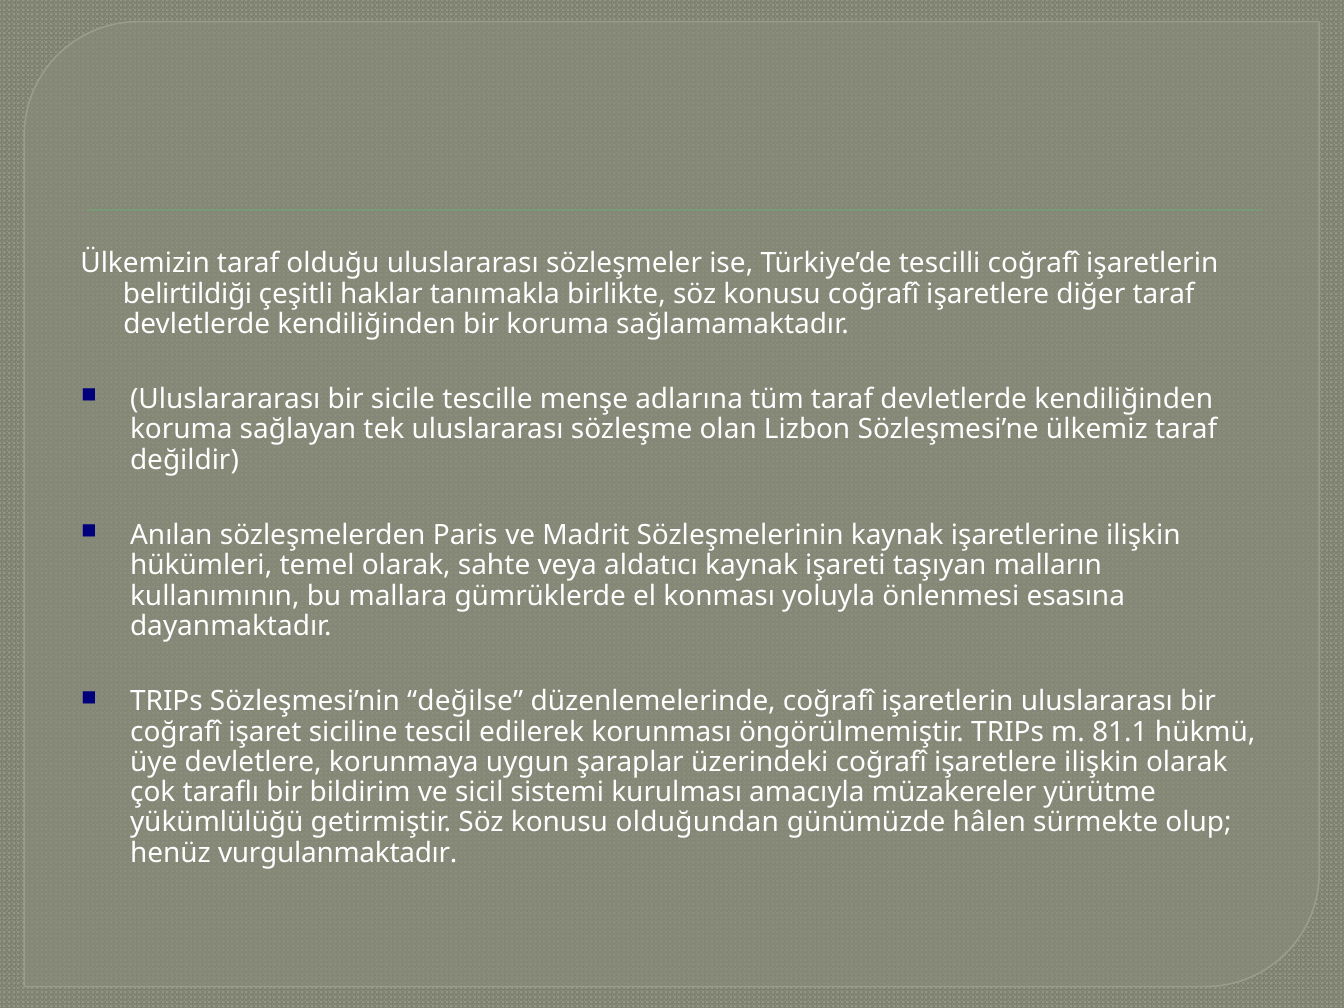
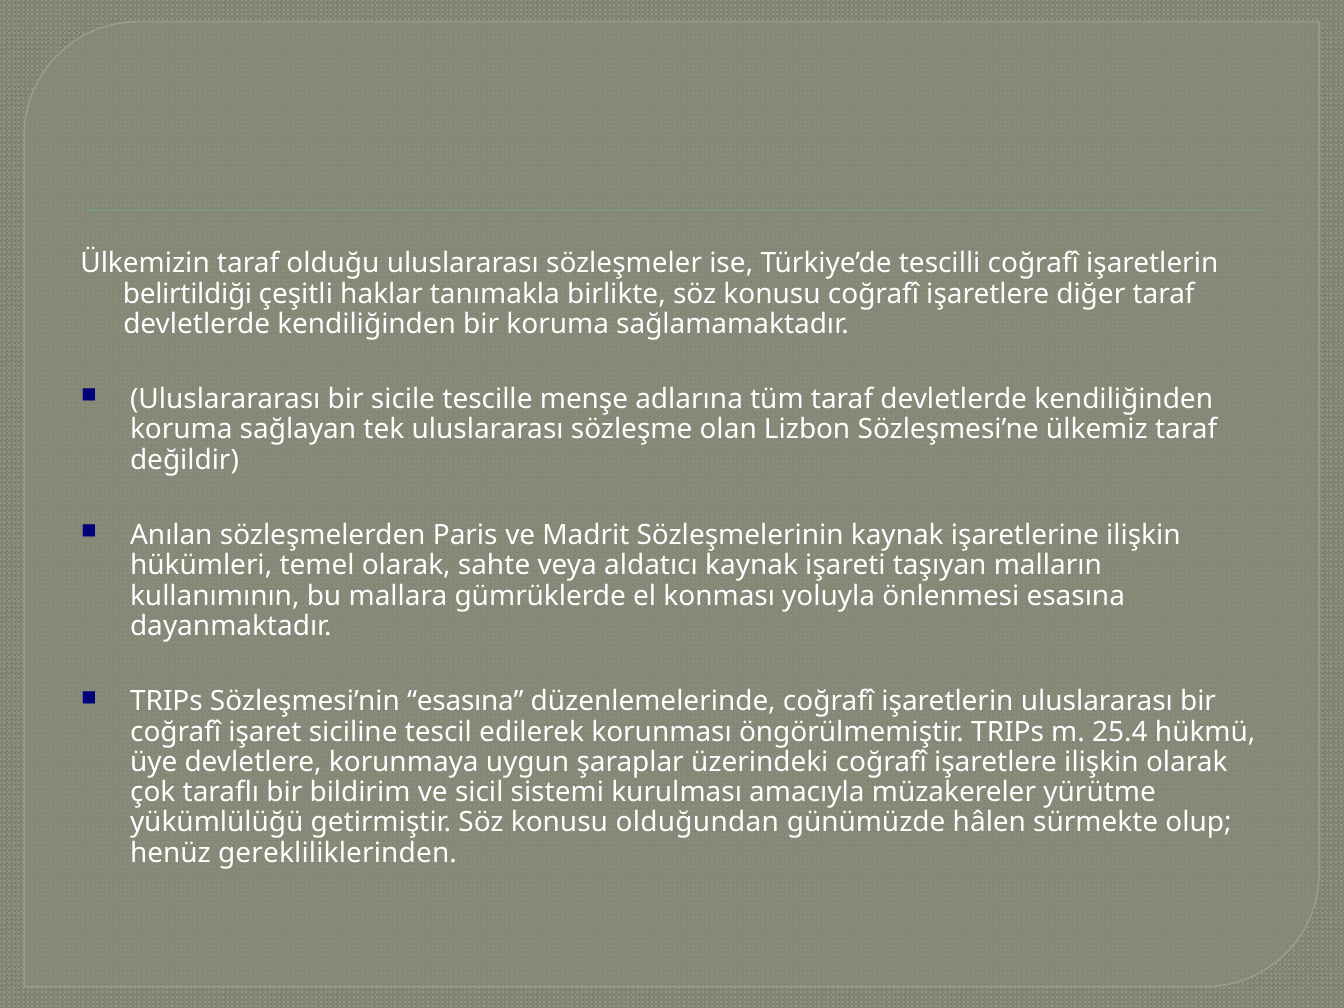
Sözleşmesi’nin değilse: değilse -> esasına
81.1: 81.1 -> 25.4
vurgulanmaktadır: vurgulanmaktadır -> gerekliliklerinden
